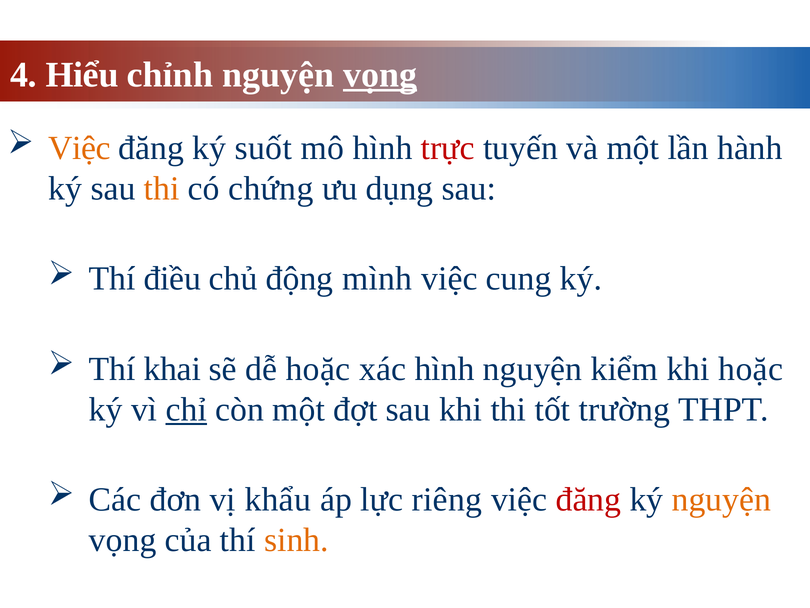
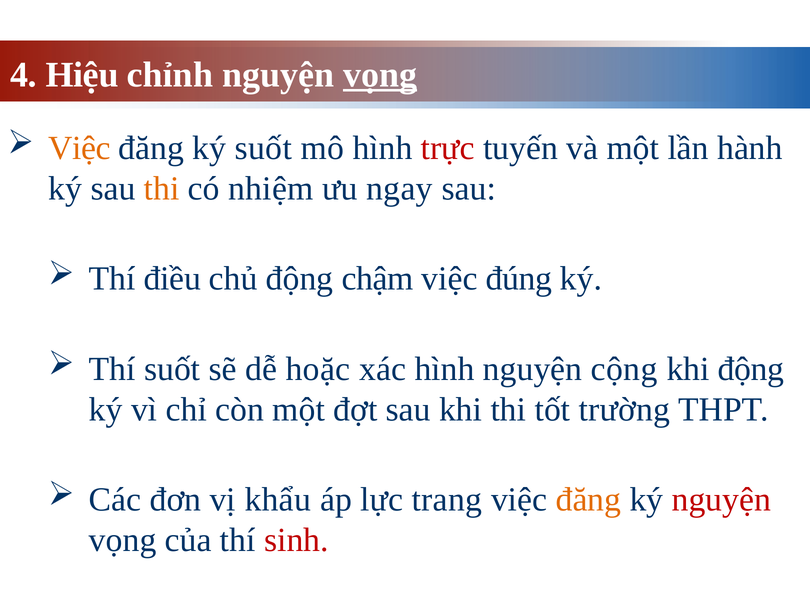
Hiểu: Hiểu -> Hiệu
chứng: chứng -> nhiệm
dụng: dụng -> ngay
mình: mình -> chậm
cung: cung -> đúng
Thí khai: khai -> suốt
kiểm: kiểm -> cộng
khi hoặc: hoặc -> động
chỉ underline: present -> none
riêng: riêng -> trang
đăng at (588, 499) colour: red -> orange
nguyện at (721, 499) colour: orange -> red
sinh colour: orange -> red
